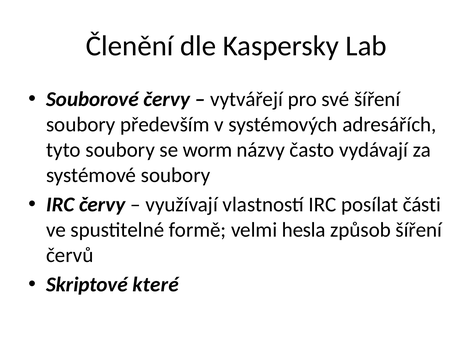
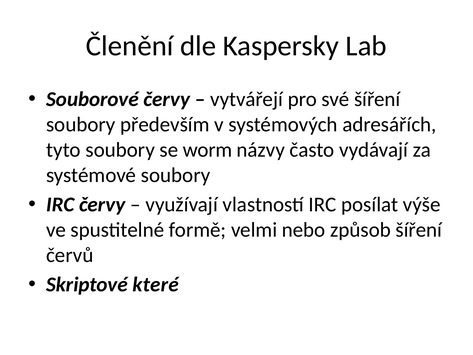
části: části -> výše
hesla: hesla -> nebo
